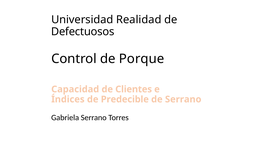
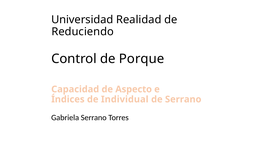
Defectuosos: Defectuosos -> Reduciendo
Clientes: Clientes -> Aspecto
Predecible: Predecible -> Individual
